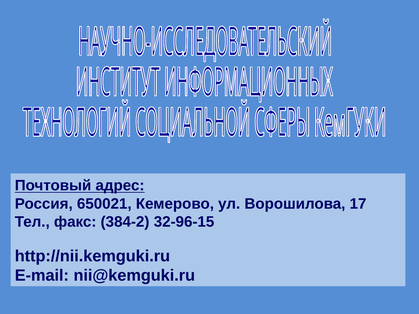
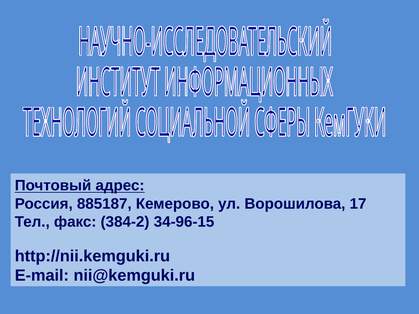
650021: 650021 -> 885187
32-96-15: 32-96-15 -> 34-96-15
